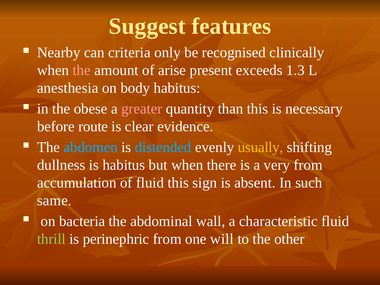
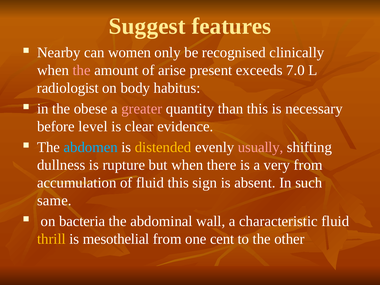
criteria: criteria -> women
1.3: 1.3 -> 7.0
anesthesia: anesthesia -> radiologist
route: route -> level
distended colour: light blue -> yellow
usually colour: yellow -> pink
is habitus: habitus -> rupture
thrill colour: light green -> yellow
perinephric: perinephric -> mesothelial
will: will -> cent
